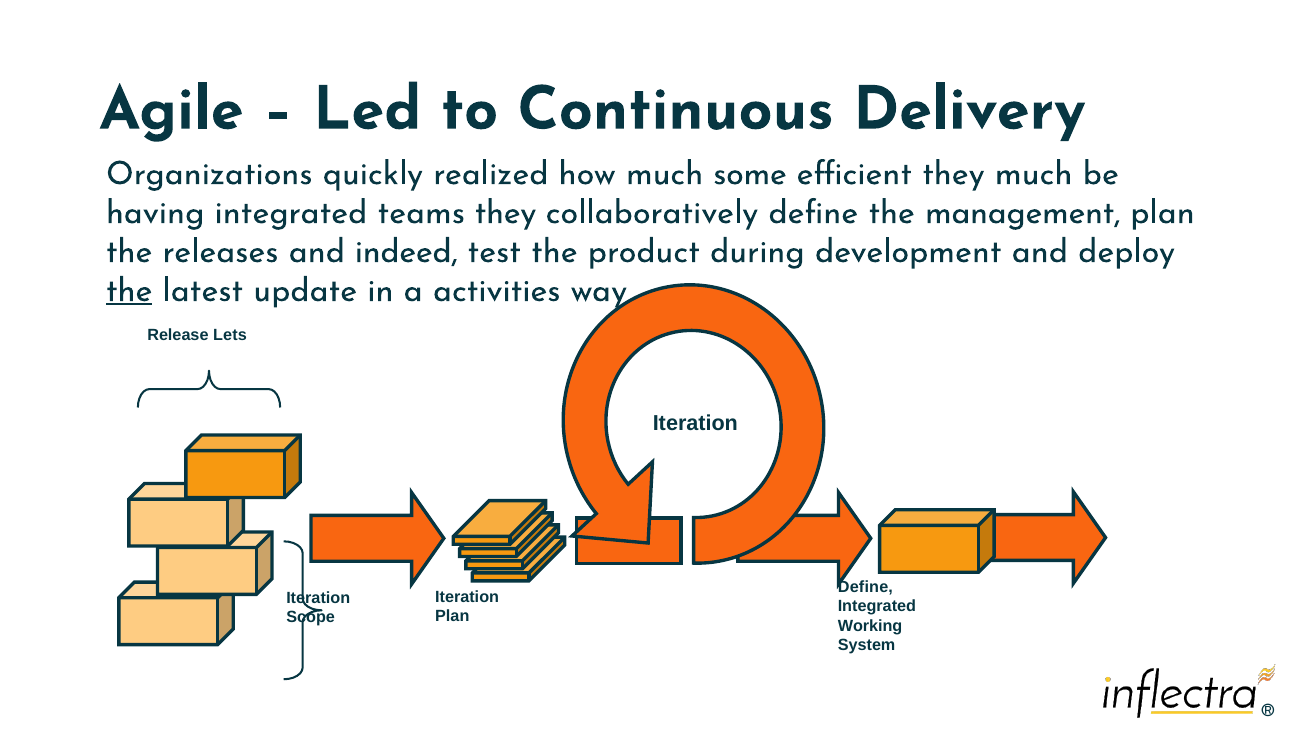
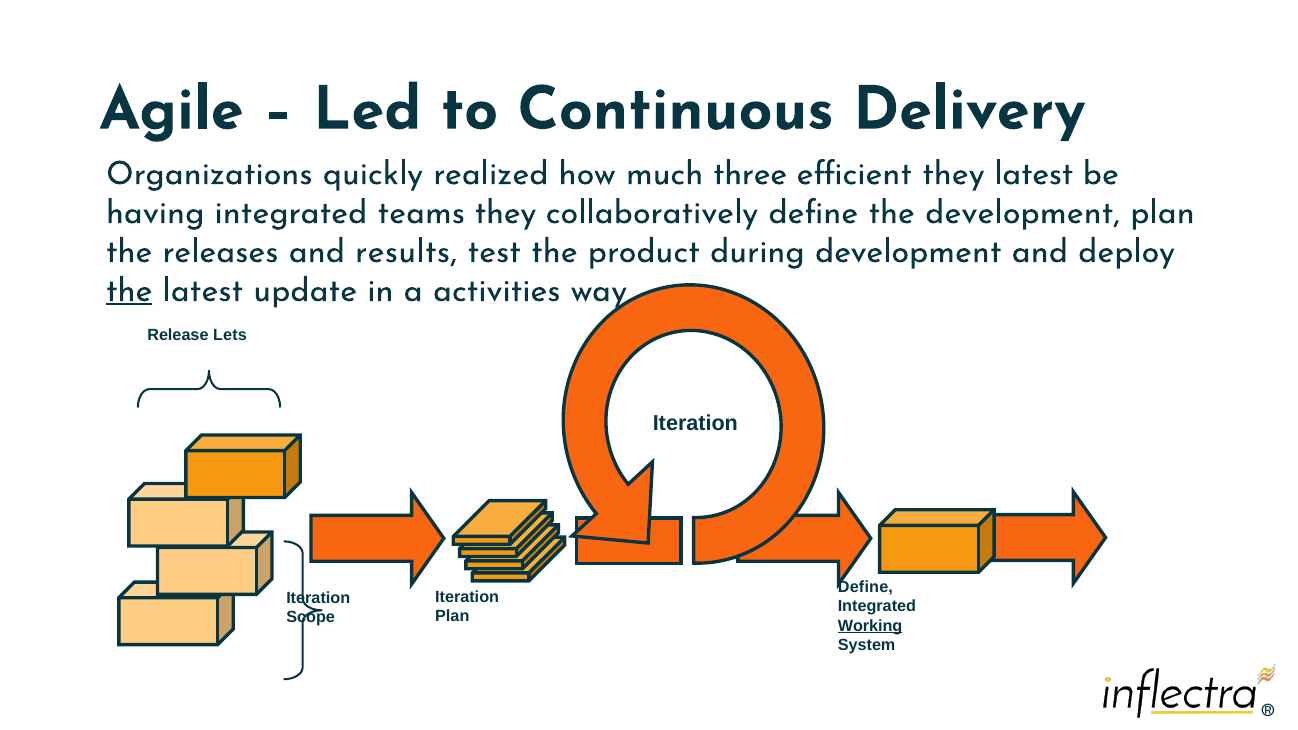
some: some -> three
they much: much -> latest
the management: management -> development
indeed: indeed -> results
Working underline: none -> present
